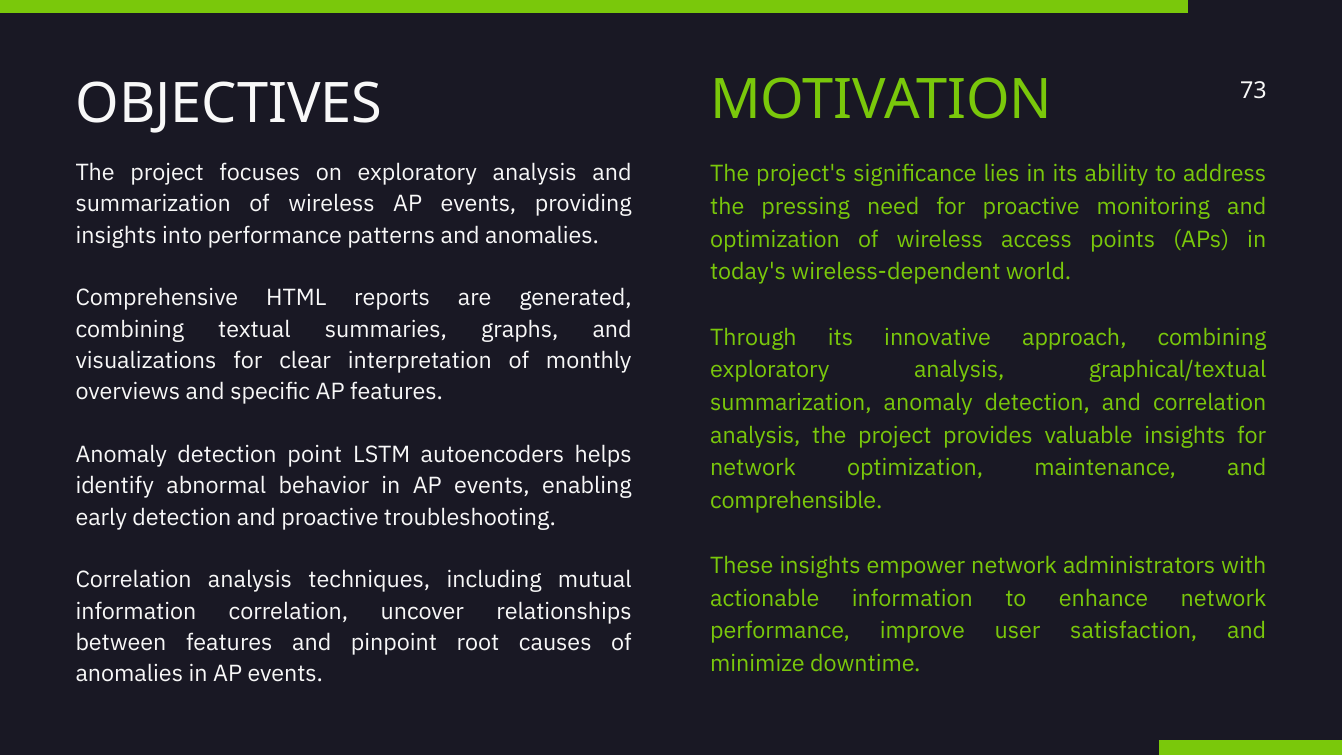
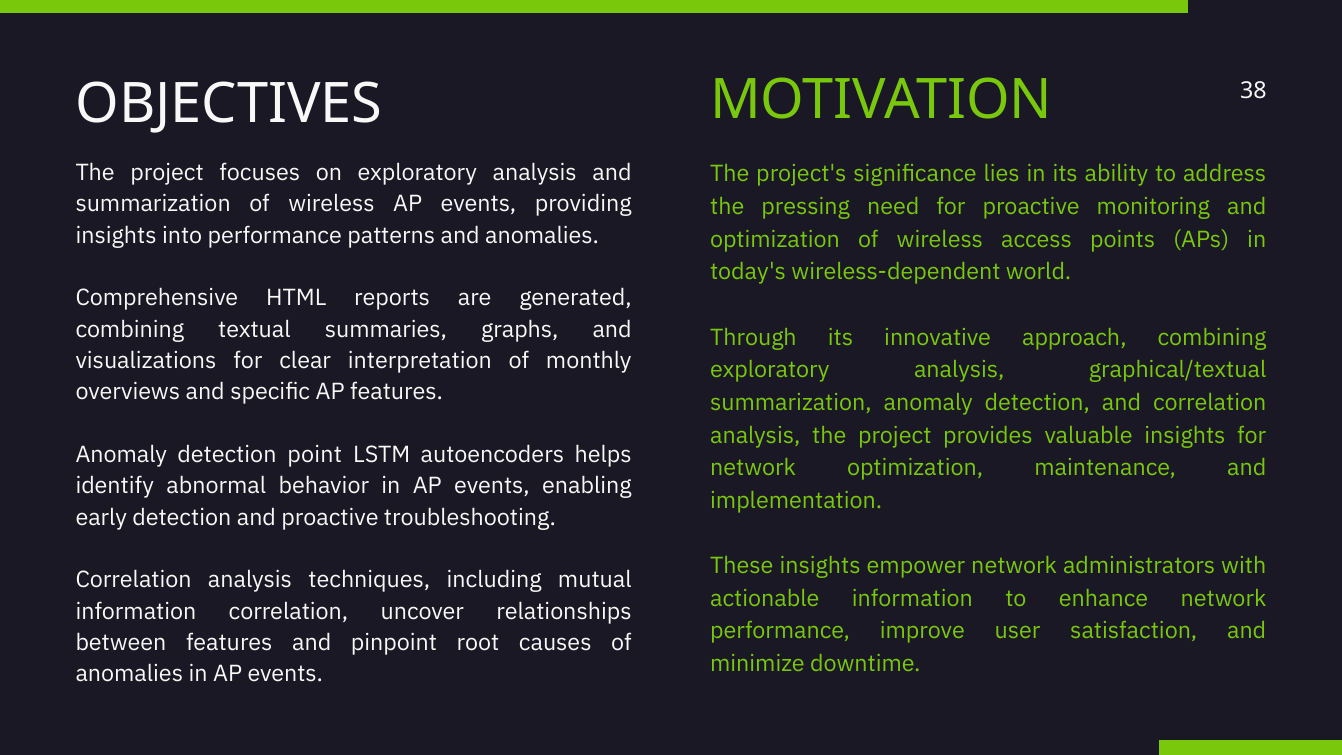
73: 73 -> 38
comprehensible: comprehensible -> implementation
